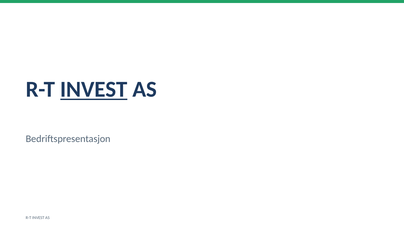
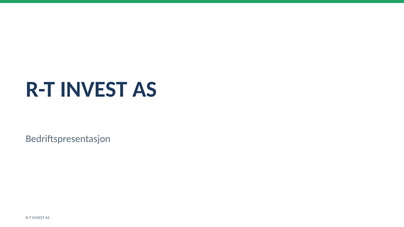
INVEST at (94, 90) underline: present -> none
